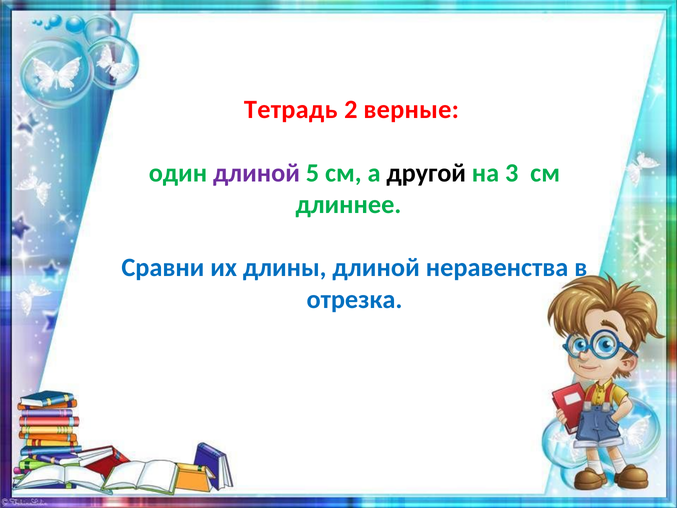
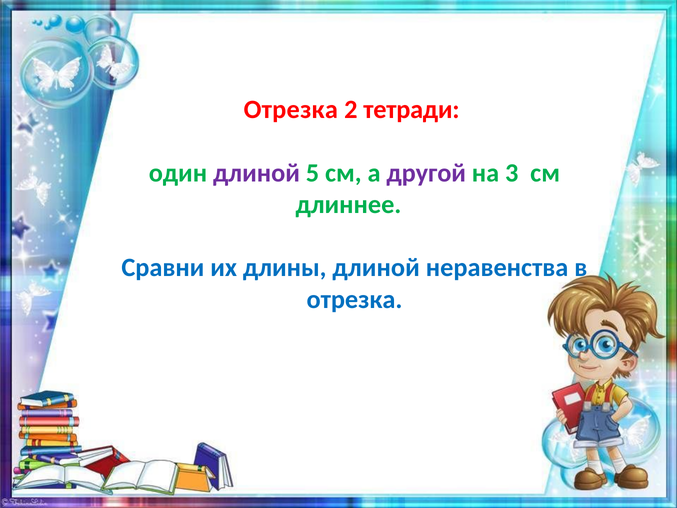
Тетрадь at (291, 110): Тетрадь -> Отрезка
верные: верные -> тетради
другой colour: black -> purple
